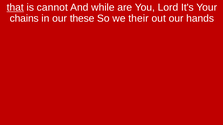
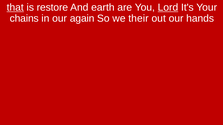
cannot: cannot -> restore
while: while -> earth
Lord underline: none -> present
these: these -> again
